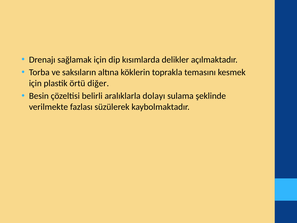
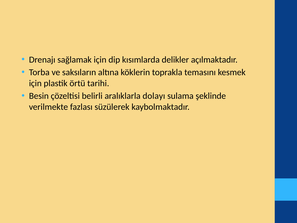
diğer: diğer -> tarihi
